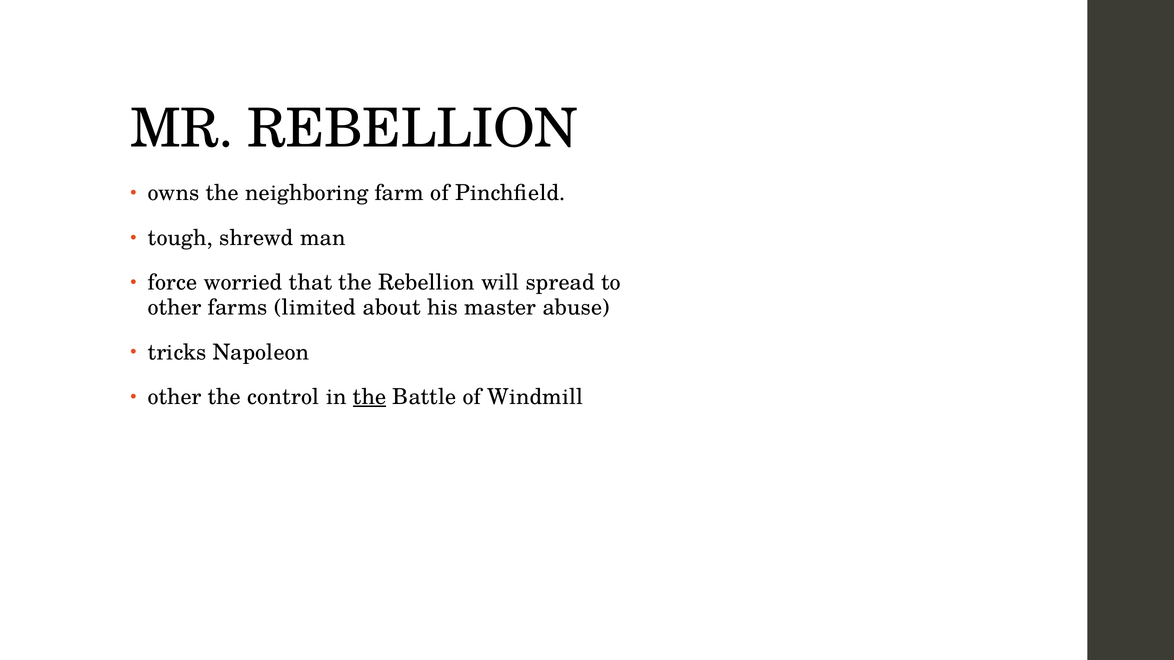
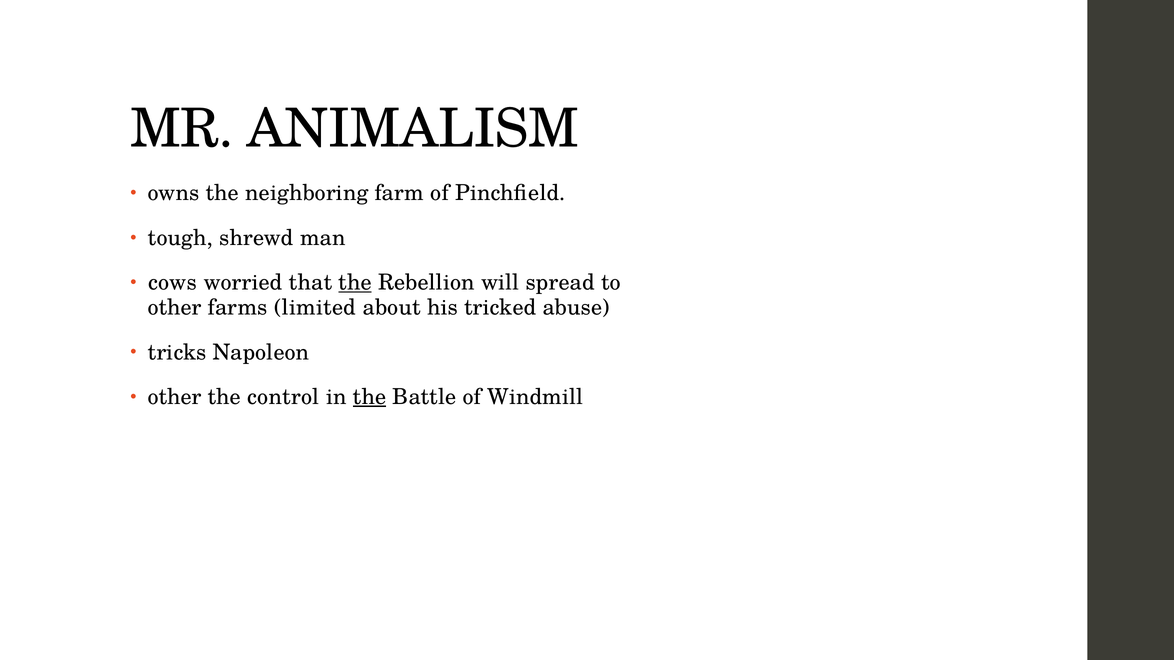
MR REBELLION: REBELLION -> ANIMALISM
force: force -> cows
the at (355, 283) underline: none -> present
master: master -> tricked
